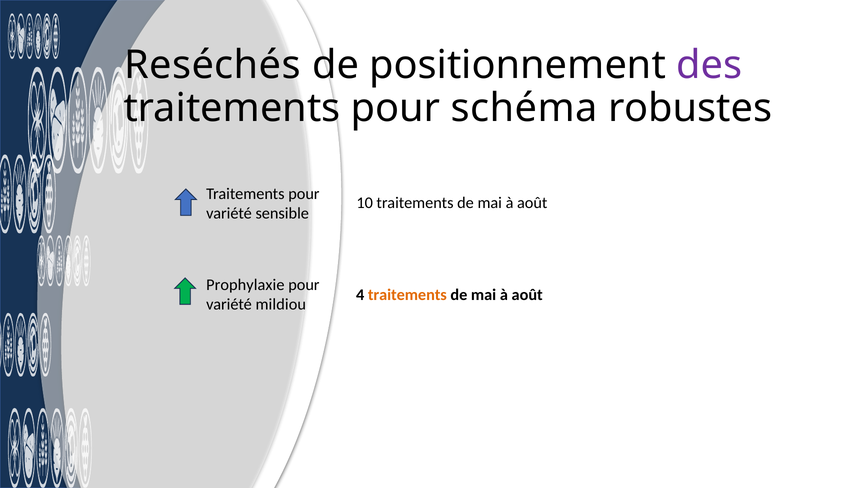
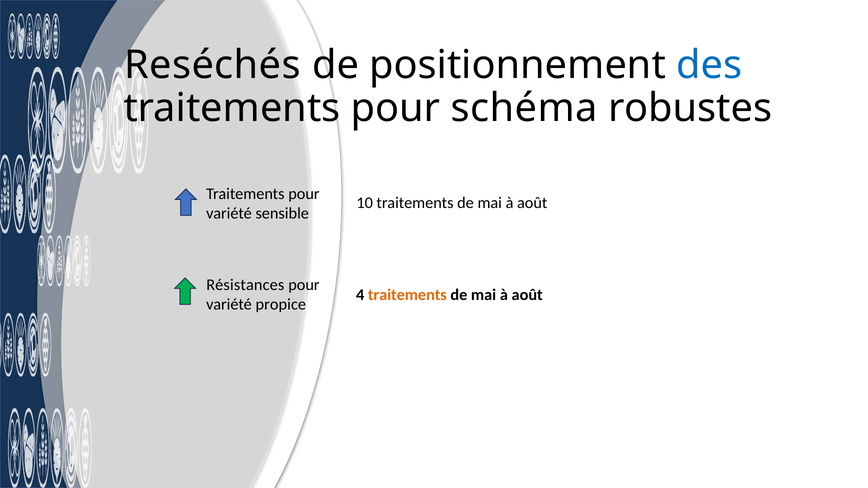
des colour: purple -> blue
Prophylaxie: Prophylaxie -> Résistances
mildiou: mildiou -> propice
